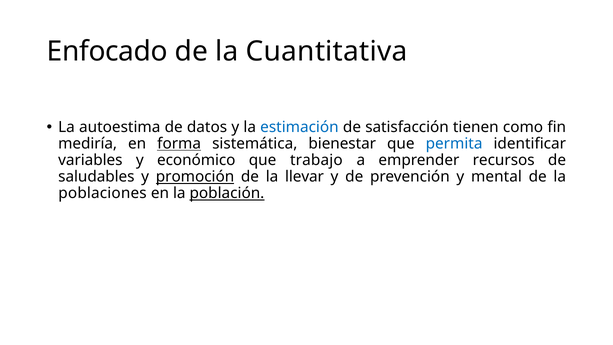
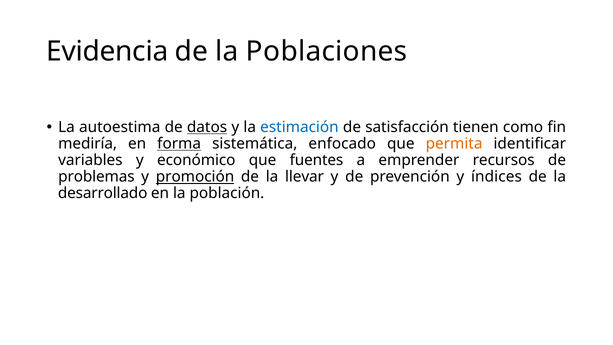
Enfocado: Enfocado -> Evidencia
Cuantitativa: Cuantitativa -> Poblaciones
datos underline: none -> present
bienestar: bienestar -> enfocado
permita colour: blue -> orange
trabajo: trabajo -> fuentes
saludables: saludables -> problemas
mental: mental -> índices
poblaciones: poblaciones -> desarrollado
población underline: present -> none
